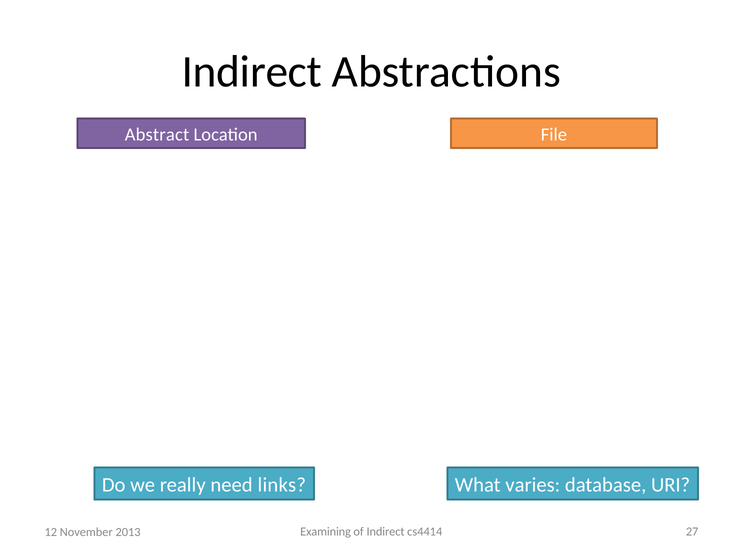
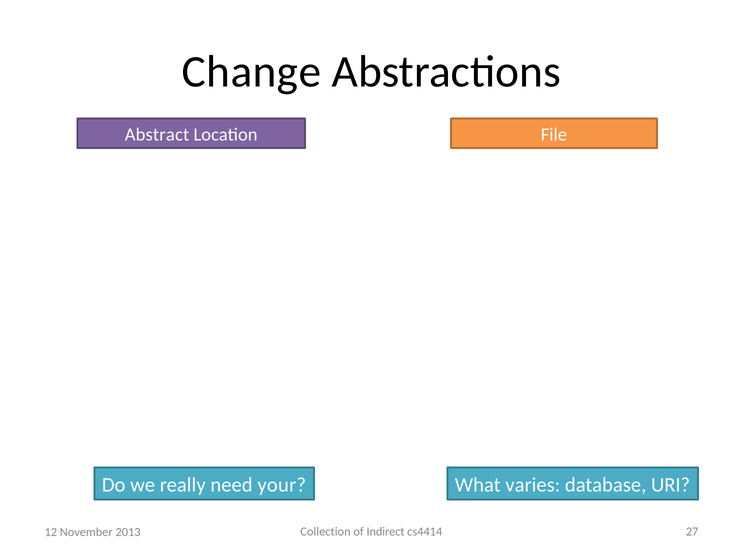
Indirect at (252, 72): Indirect -> Change
links: links -> your
Examining: Examining -> Collection
